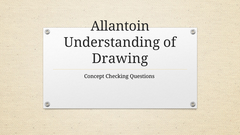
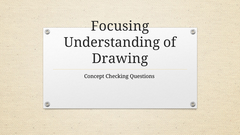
Allantoin: Allantoin -> Focusing
